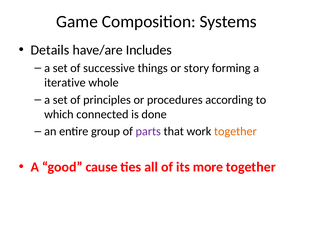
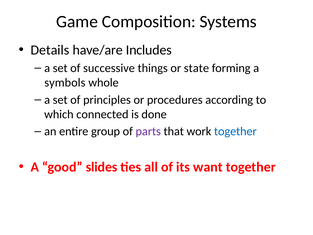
story: story -> state
iterative: iterative -> symbols
together at (235, 131) colour: orange -> blue
cause: cause -> slides
more: more -> want
